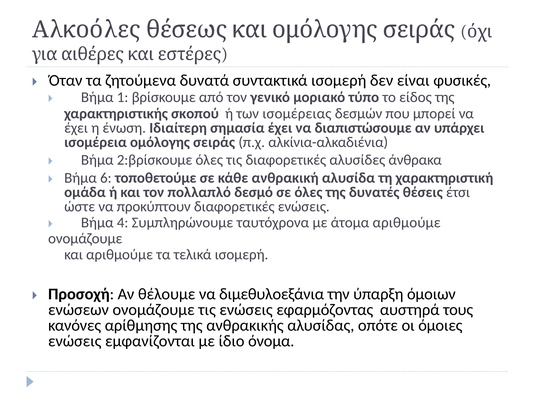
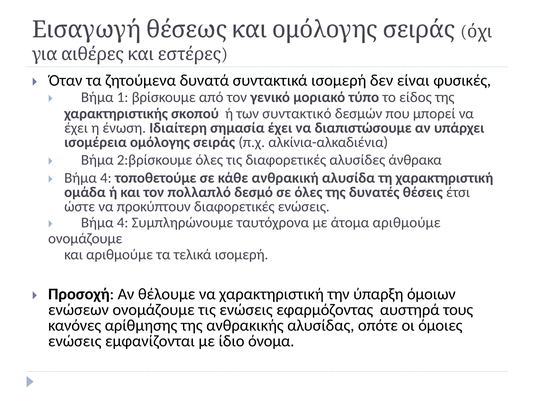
Αλκοόλες: Αλκοόλες -> Εισαγωγή
ισομέρειας: ισομέρειας -> συντακτικό
6 at (106, 178): 6 -> 4
να διμεθυλοεξάνια: διμεθυλοεξάνια -> χαρακτηριστική
